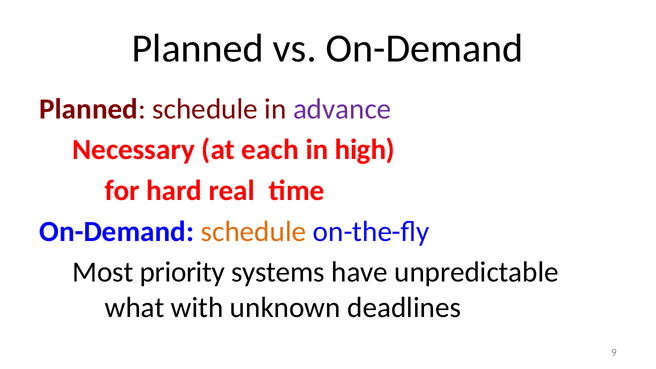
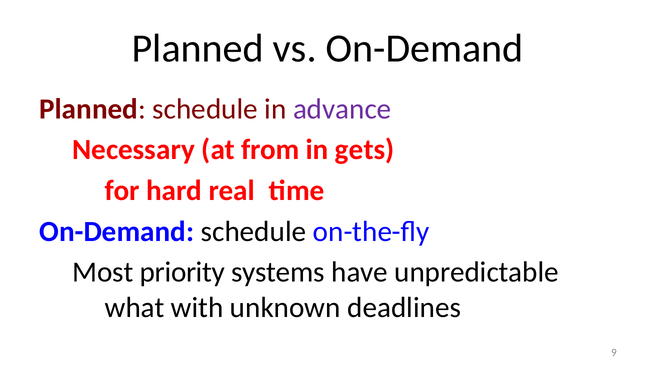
each: each -> from
high: high -> gets
schedule at (254, 232) colour: orange -> black
